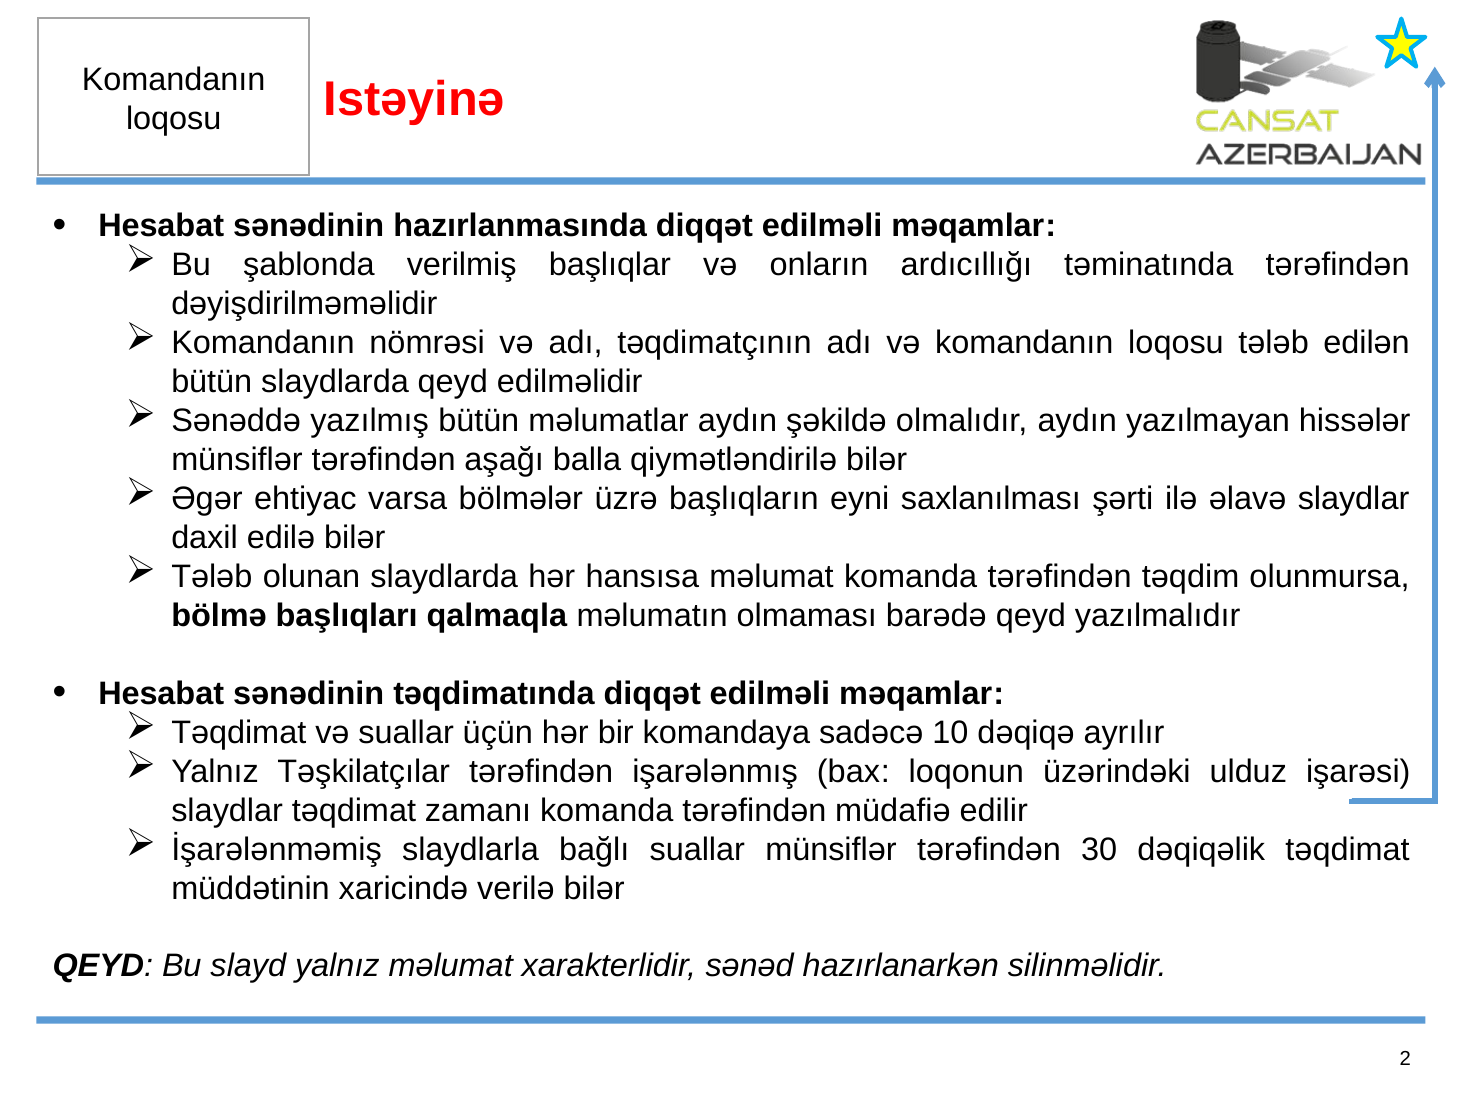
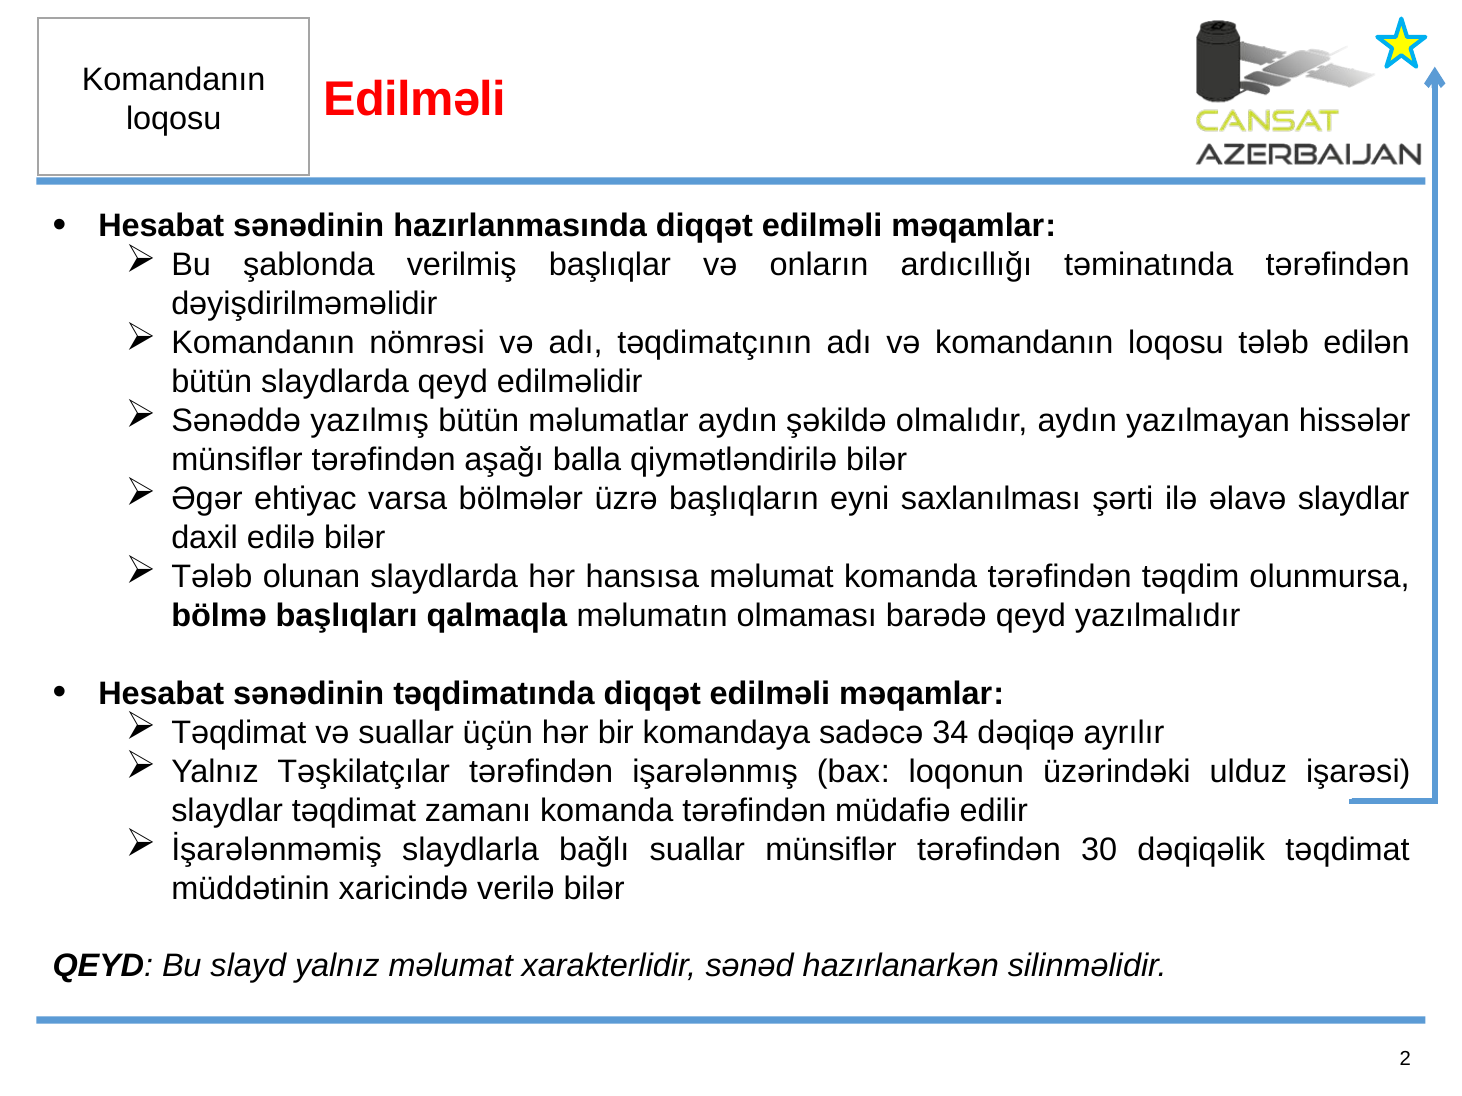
Istəyinə at (414, 99): Istəyinə -> Edilməli
10: 10 -> 34
